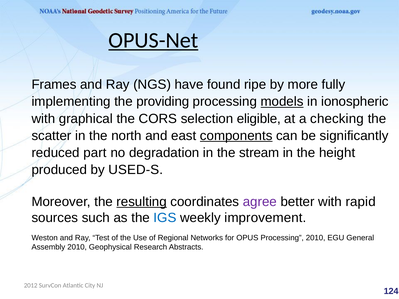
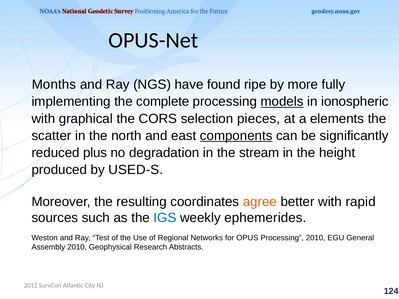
OPUS-Net underline: present -> none
Frames: Frames -> Months
providing: providing -> complete
eligible: eligible -> pieces
checking: checking -> elements
part: part -> plus
resulting underline: present -> none
agree colour: purple -> orange
improvement: improvement -> ephemerides
